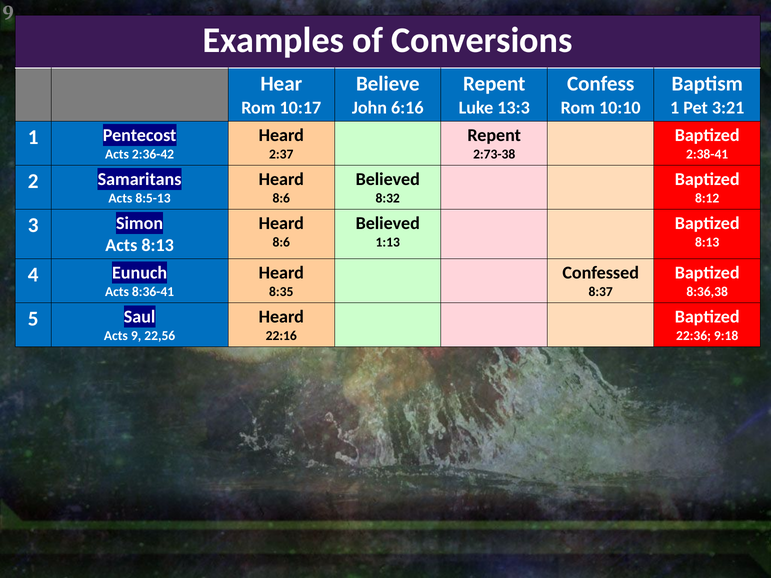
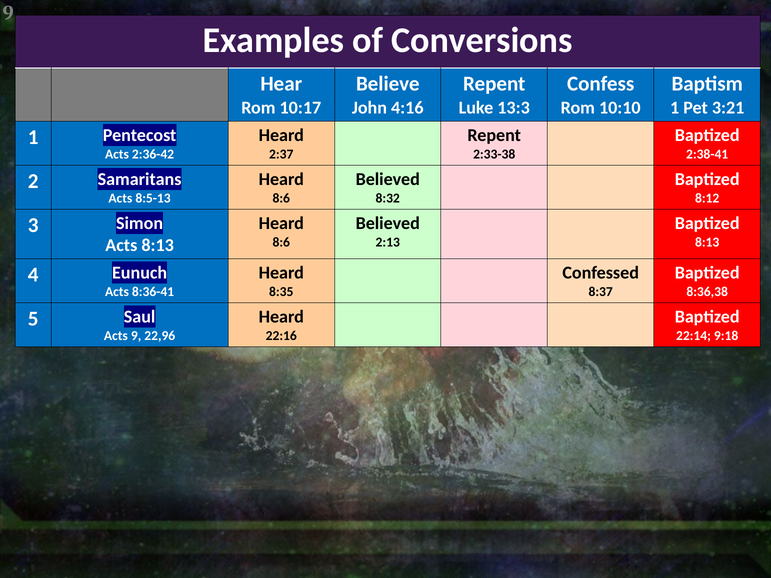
6:16: 6:16 -> 4:16
2:73-38: 2:73-38 -> 2:33-38
1:13: 1:13 -> 2:13
22,56: 22,56 -> 22,96
22:36: 22:36 -> 22:14
